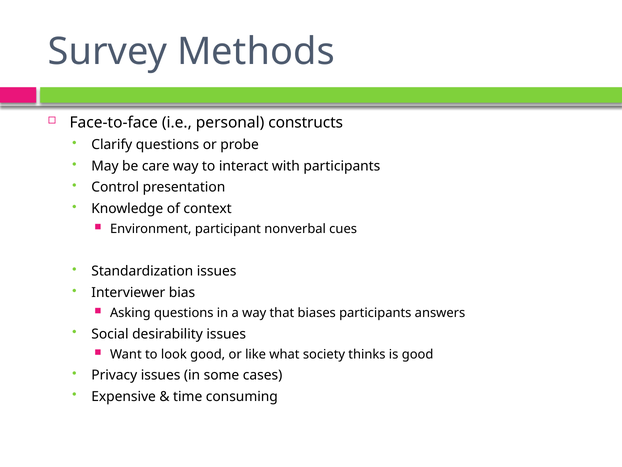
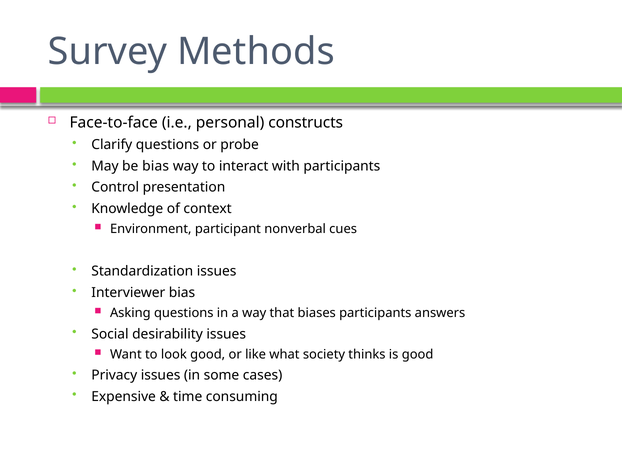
be care: care -> bias
